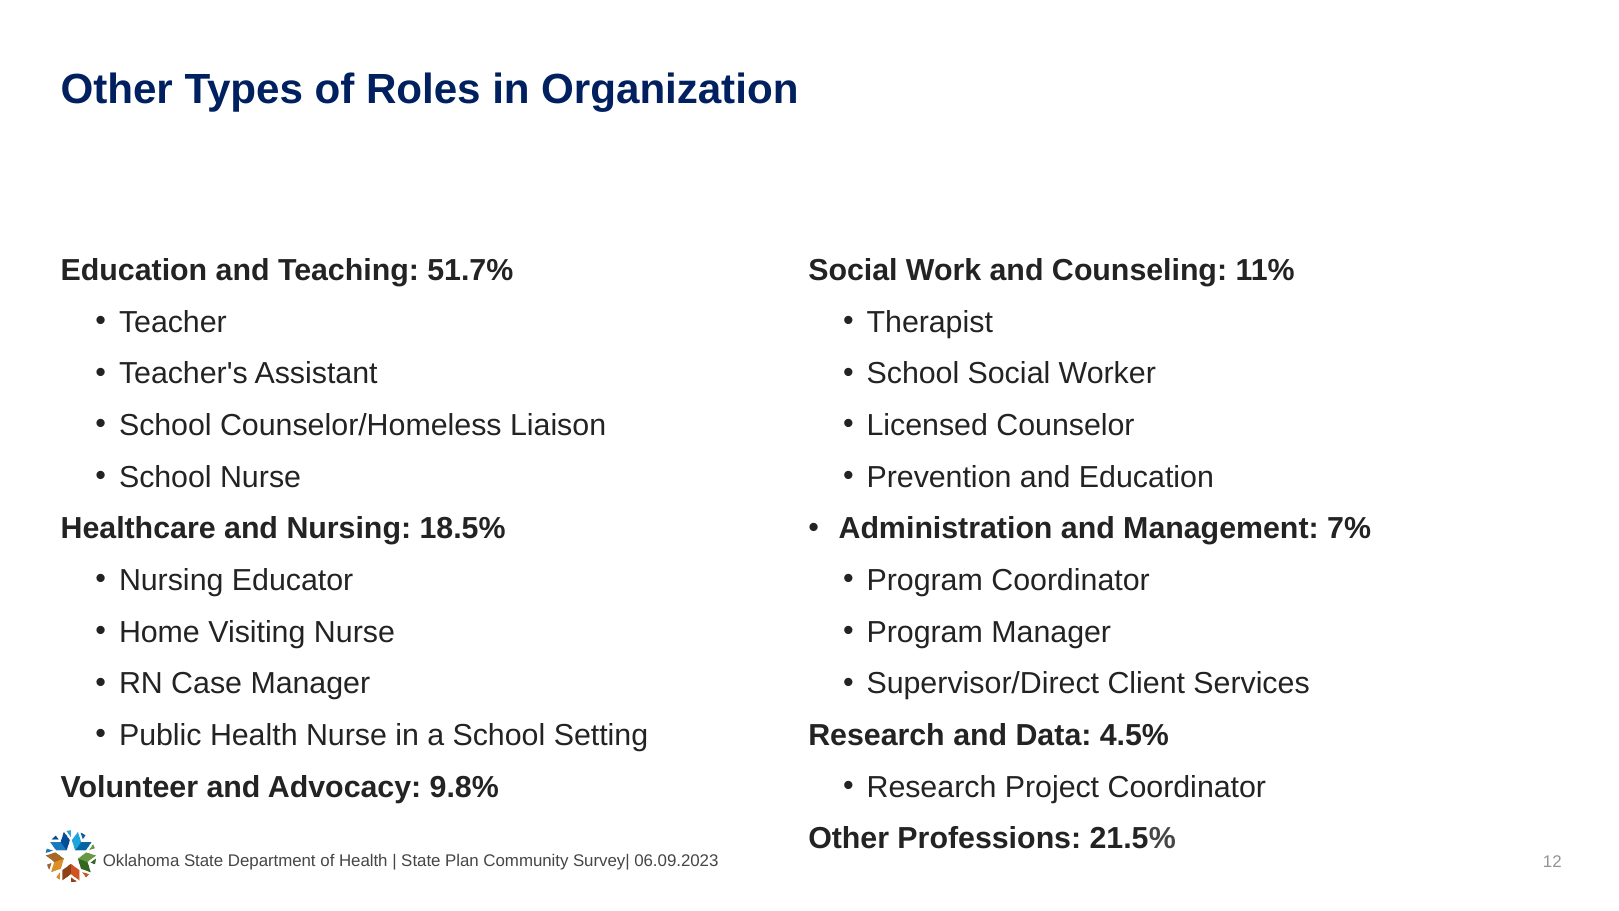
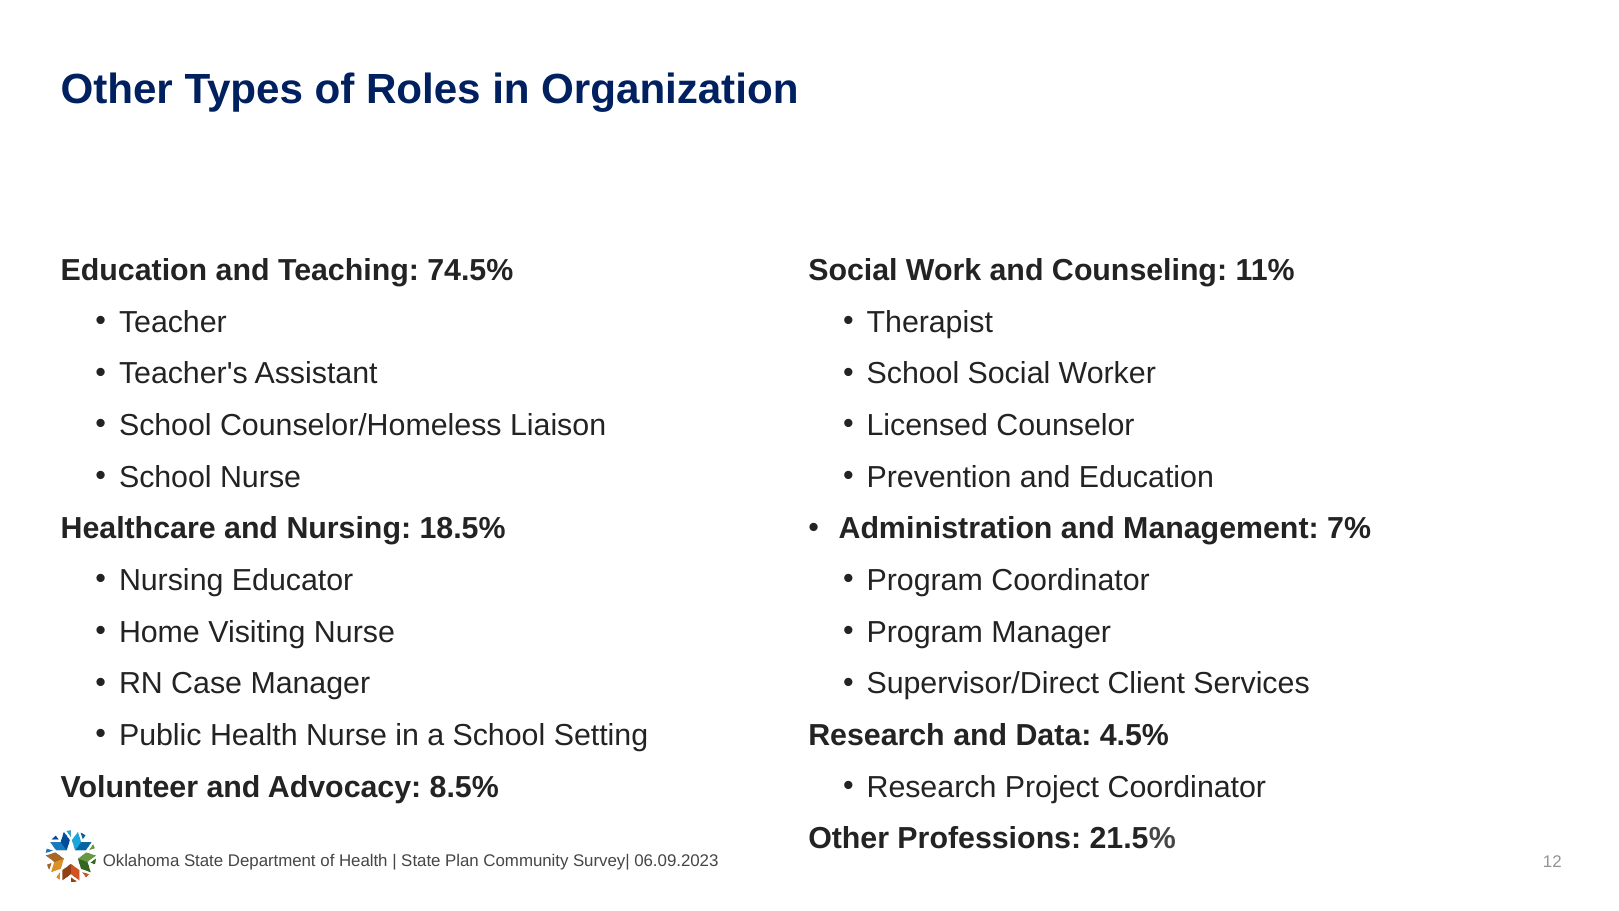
51.7%: 51.7% -> 74.5%
9.8%: 9.8% -> 8.5%
